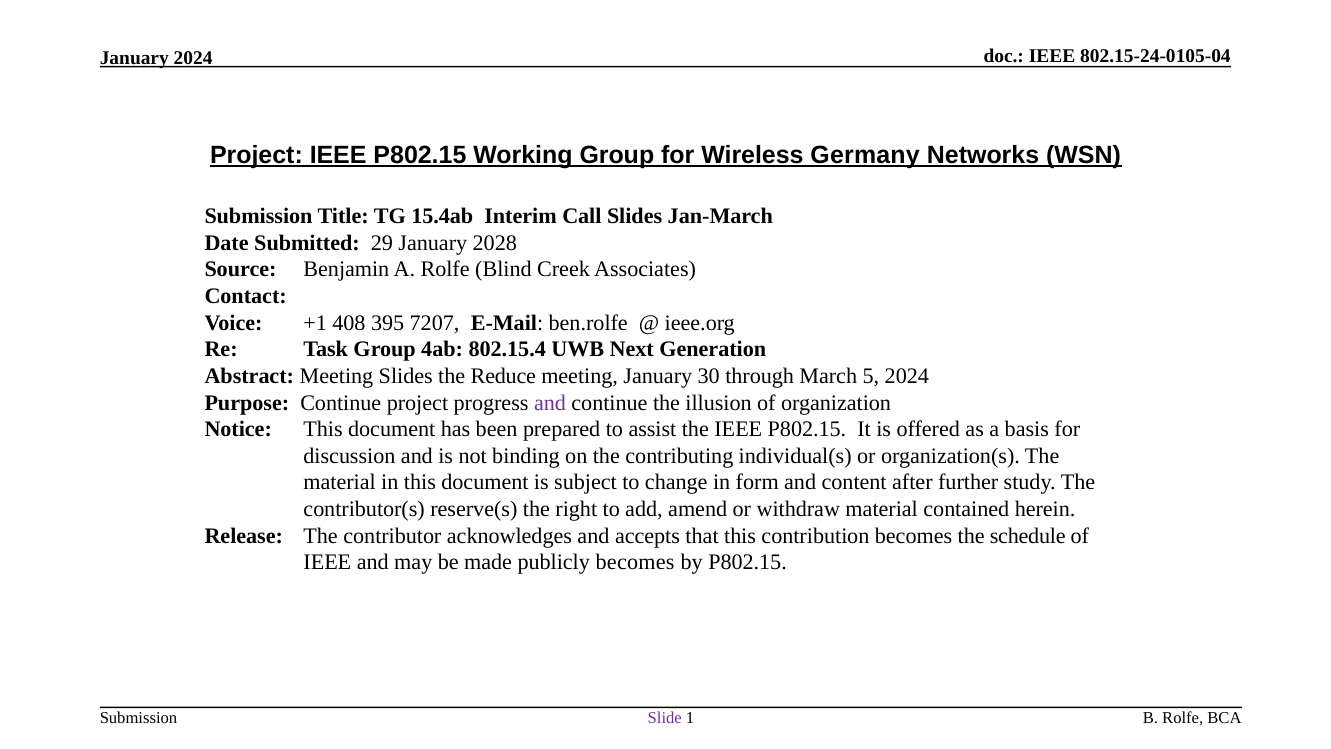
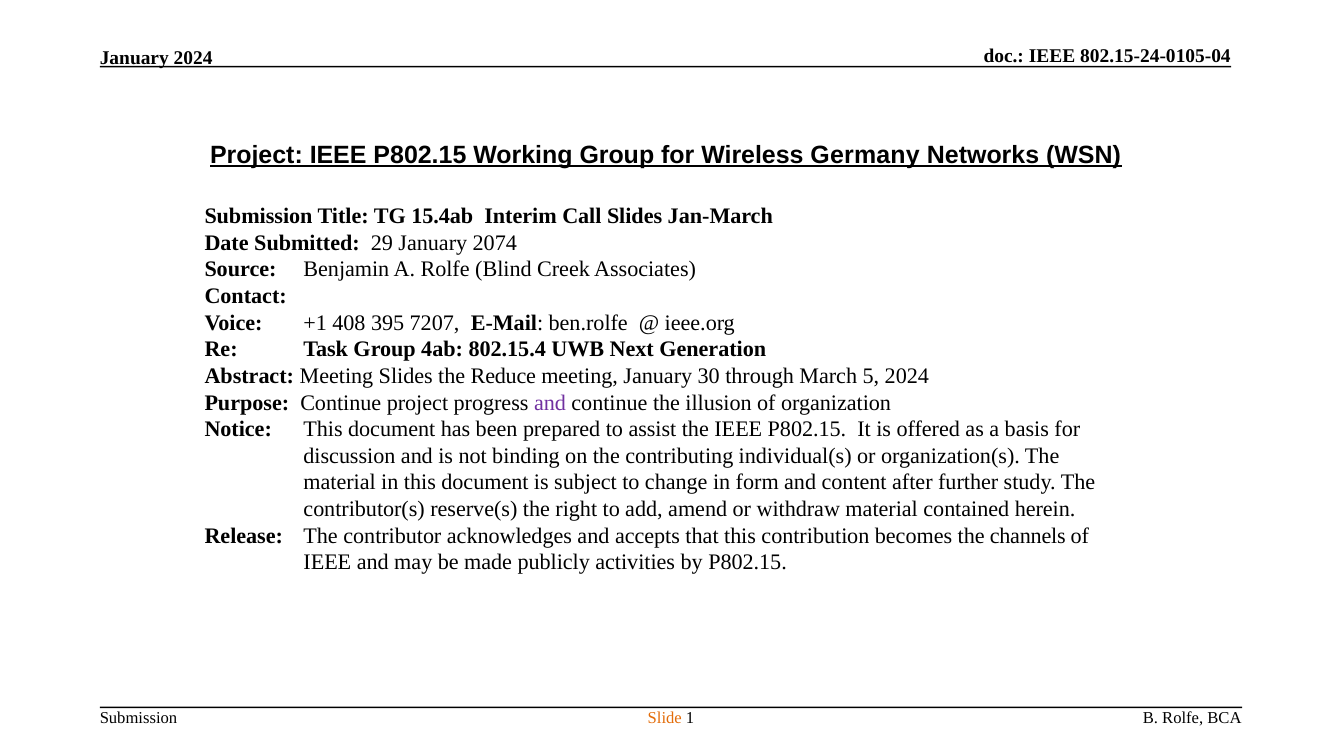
2028: 2028 -> 2074
schedule: schedule -> channels
publicly becomes: becomes -> activities
Slide colour: purple -> orange
